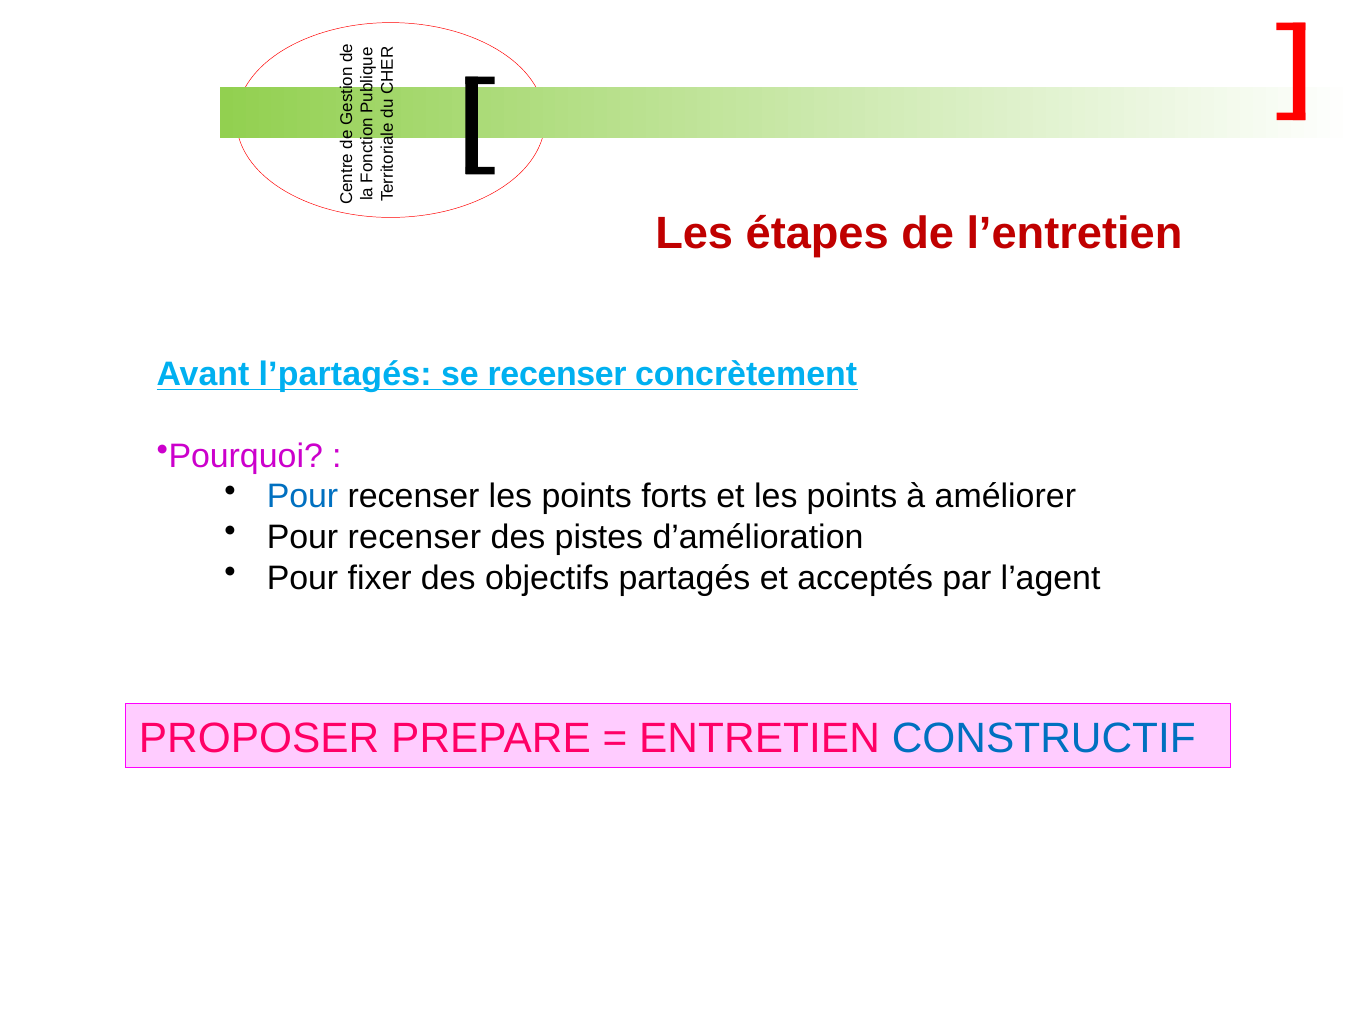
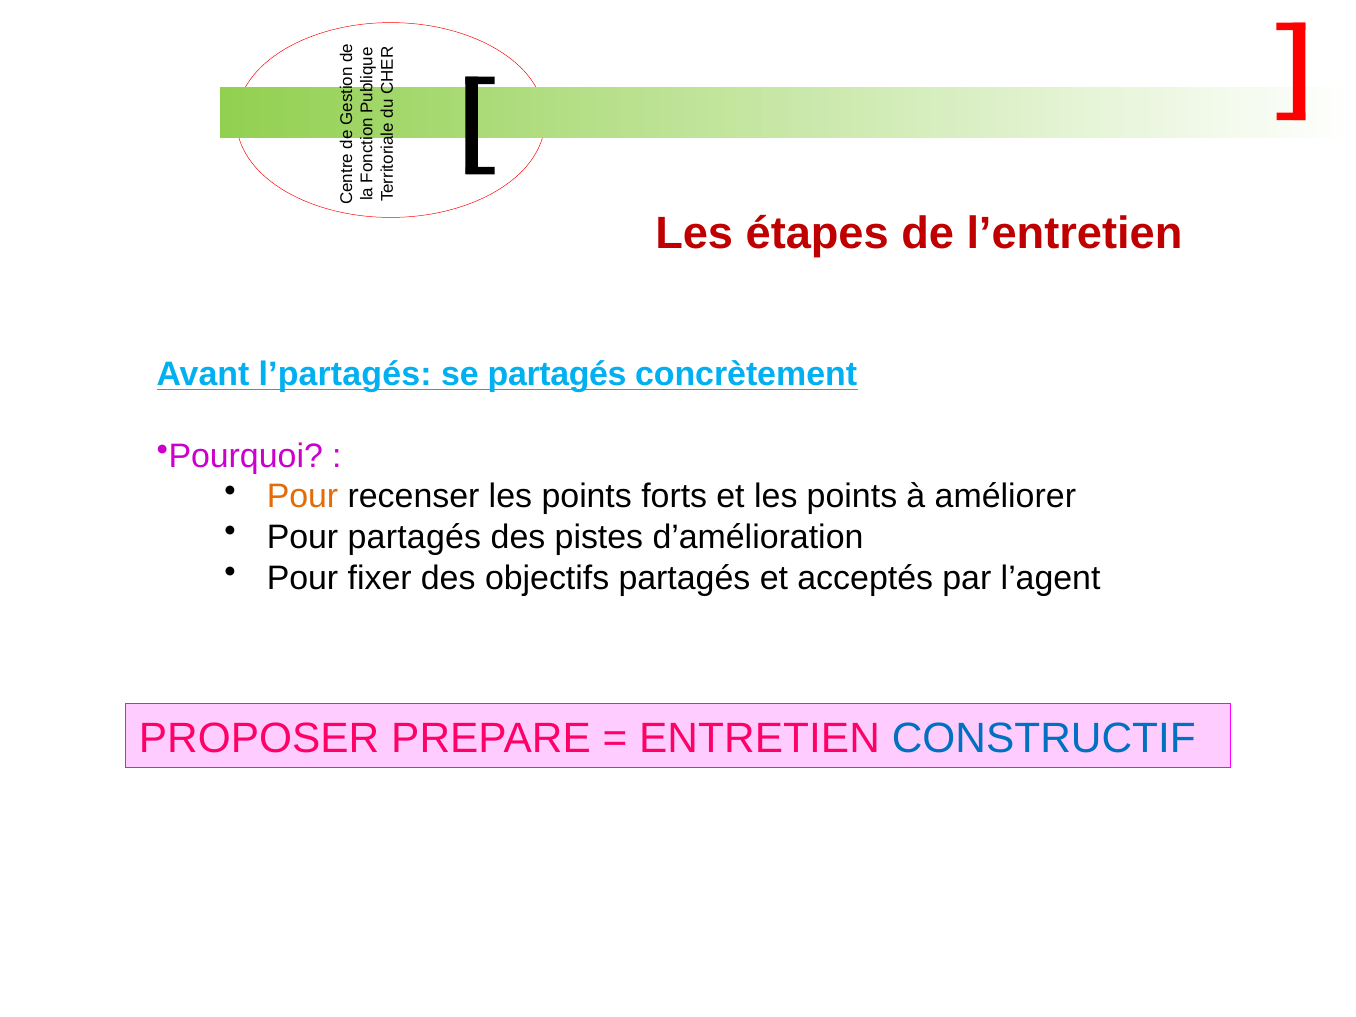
se recenser: recenser -> partagés
Pour at (303, 497) colour: blue -> orange
recenser at (414, 537): recenser -> partagés
